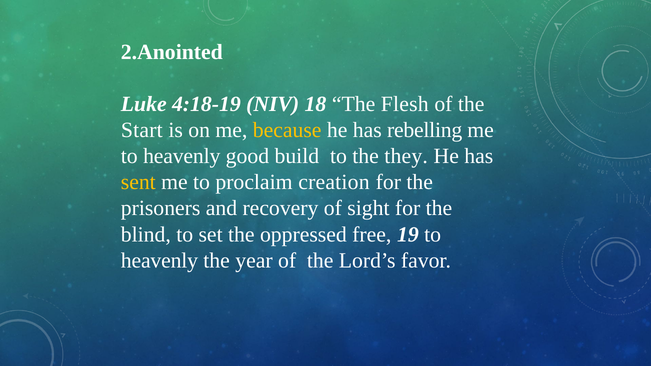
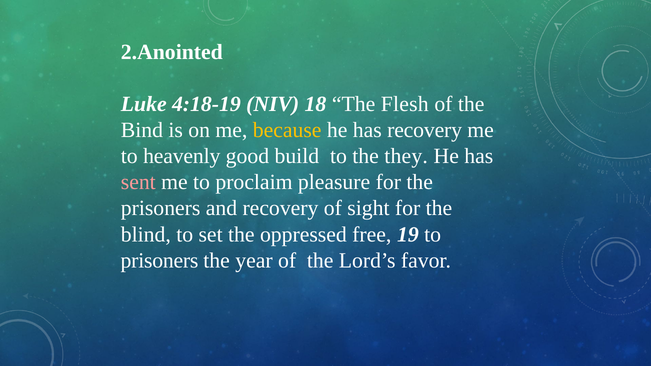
Start: Start -> Bind
has rebelling: rebelling -> recovery
sent colour: yellow -> pink
creation: creation -> pleasure
heavenly at (159, 261): heavenly -> prisoners
